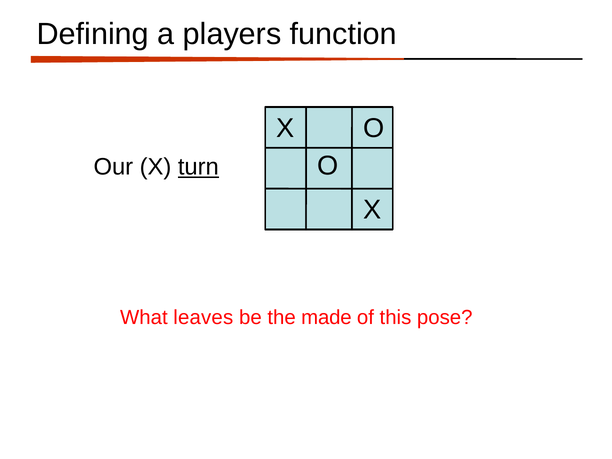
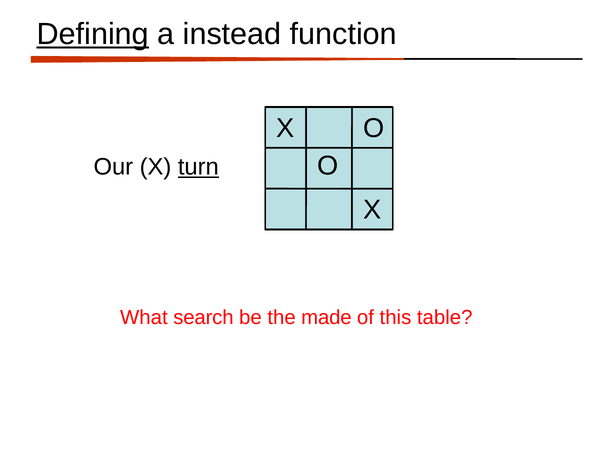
Defining underline: none -> present
players: players -> instead
leaves: leaves -> search
pose: pose -> table
